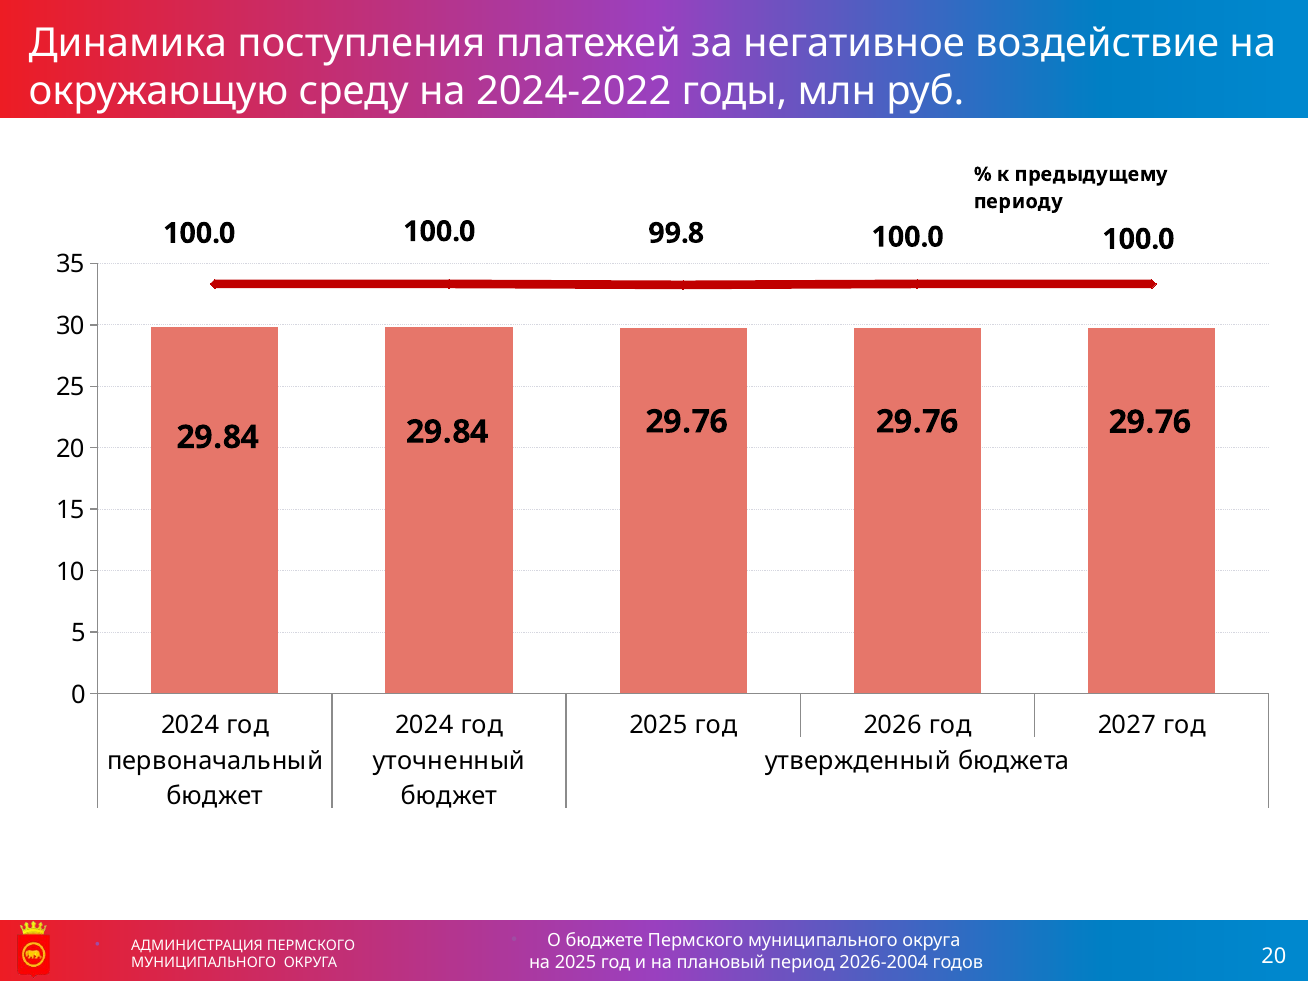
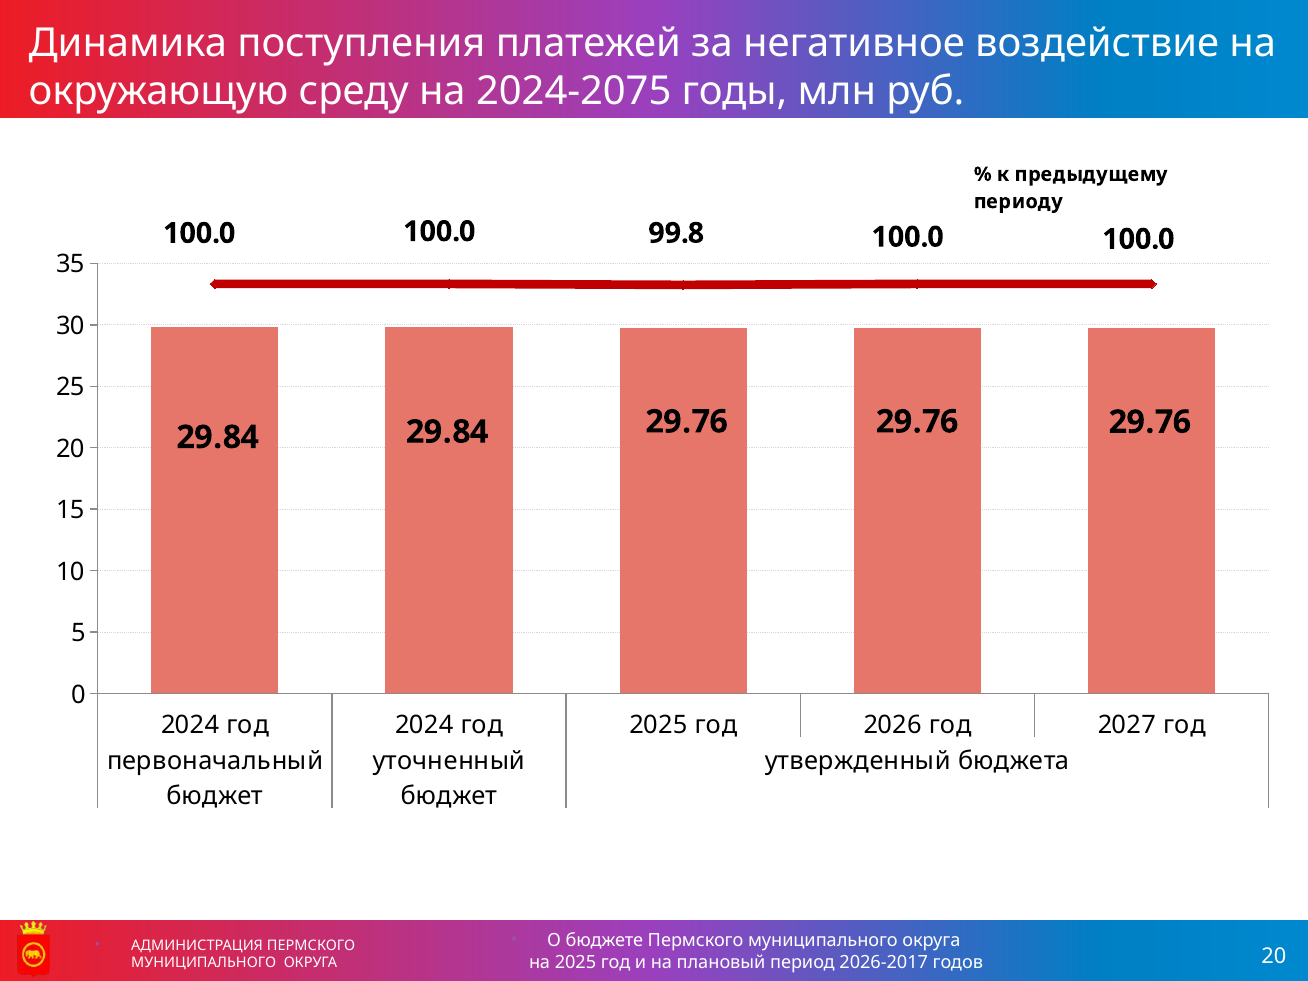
2024-2022: 2024-2022 -> 2024-2075
2026-2004: 2026-2004 -> 2026-2017
